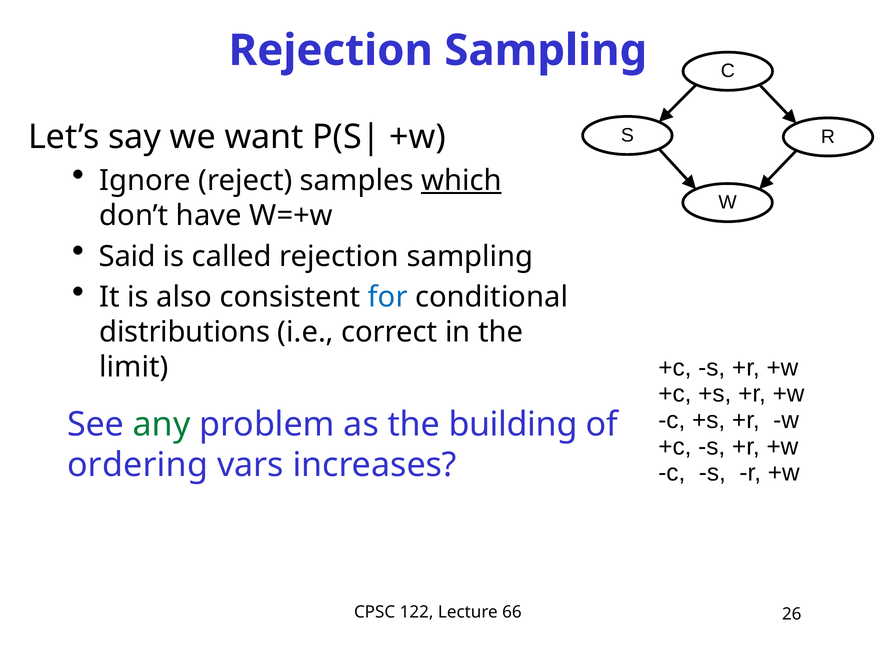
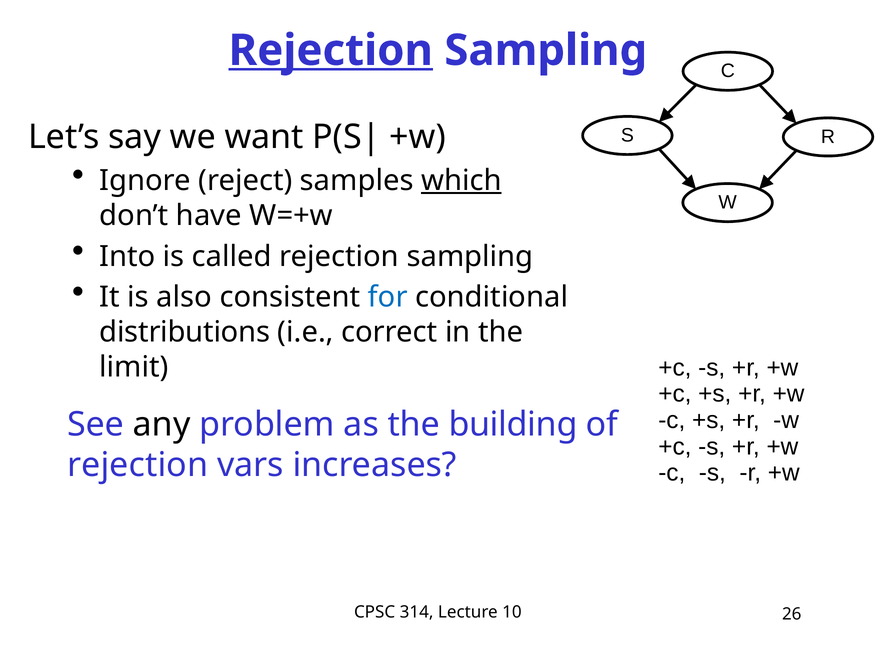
Rejection at (331, 50) underline: none -> present
Said: Said -> Into
any colour: green -> black
ordering at (138, 465): ordering -> rejection
122: 122 -> 314
66: 66 -> 10
